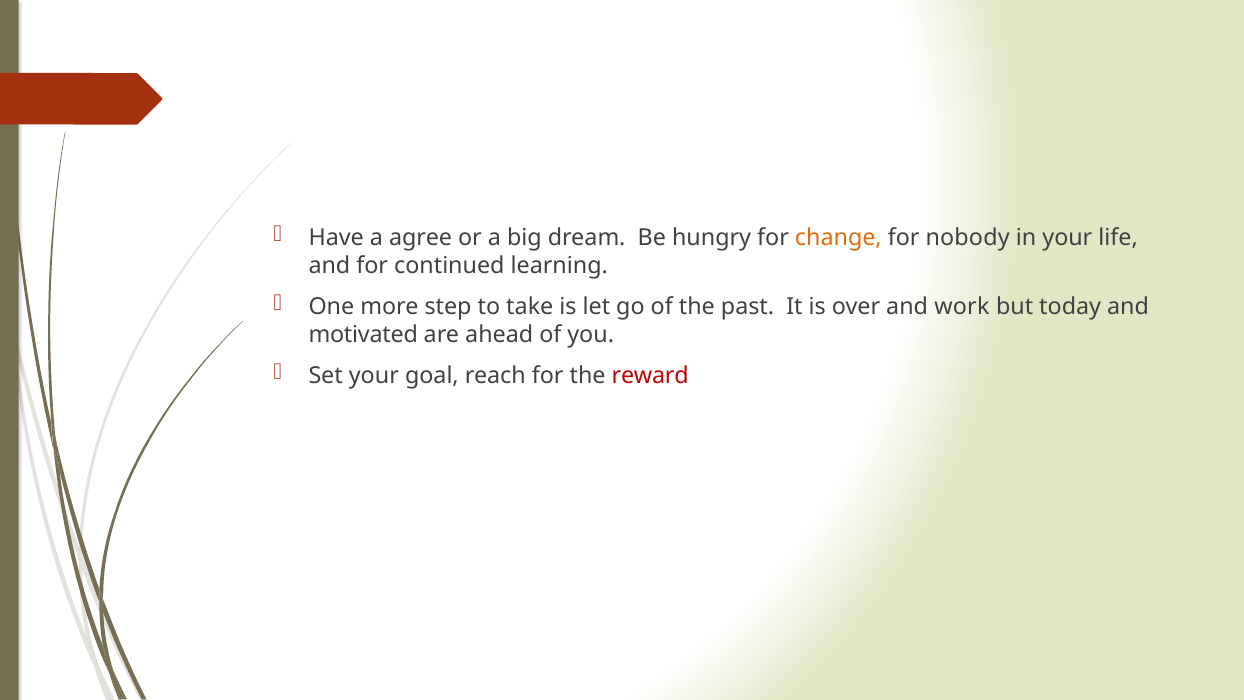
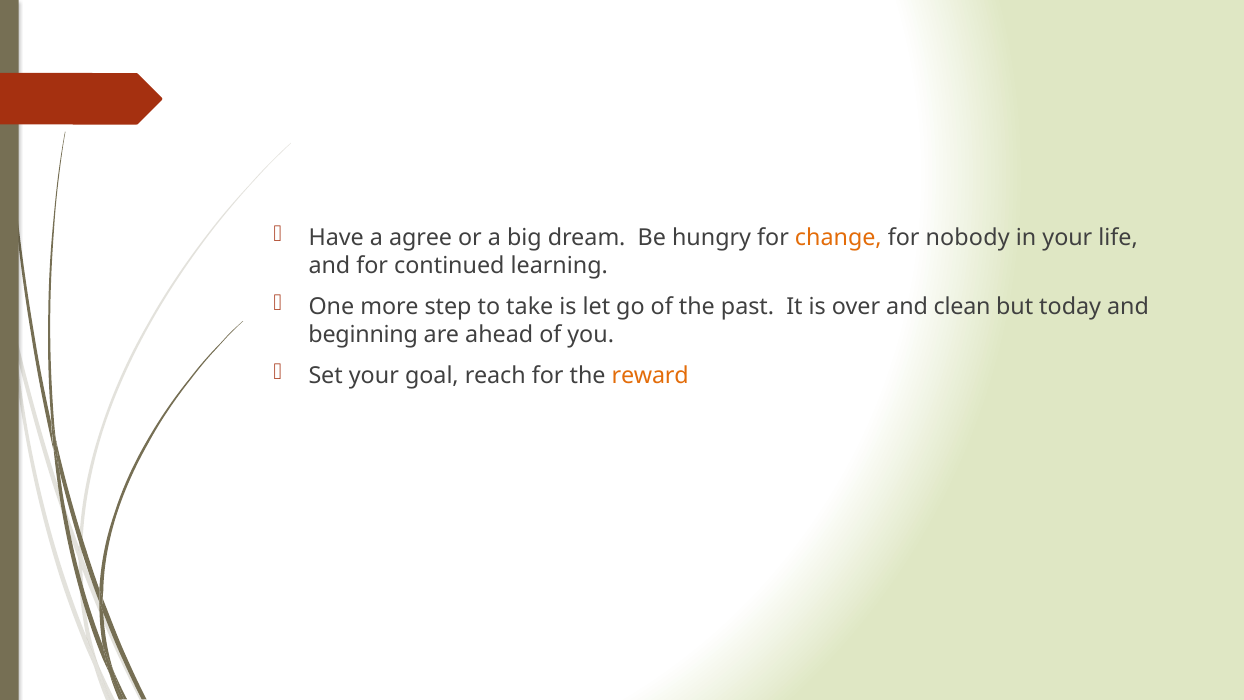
work: work -> clean
motivated: motivated -> beginning
reward colour: red -> orange
